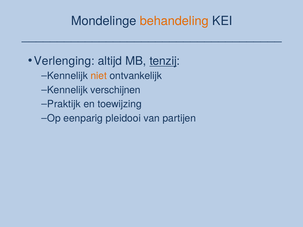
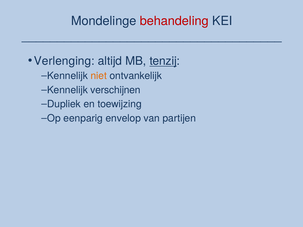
behandeling colour: orange -> red
Praktijk: Praktijk -> Dupliek
pleidooi: pleidooi -> envelop
